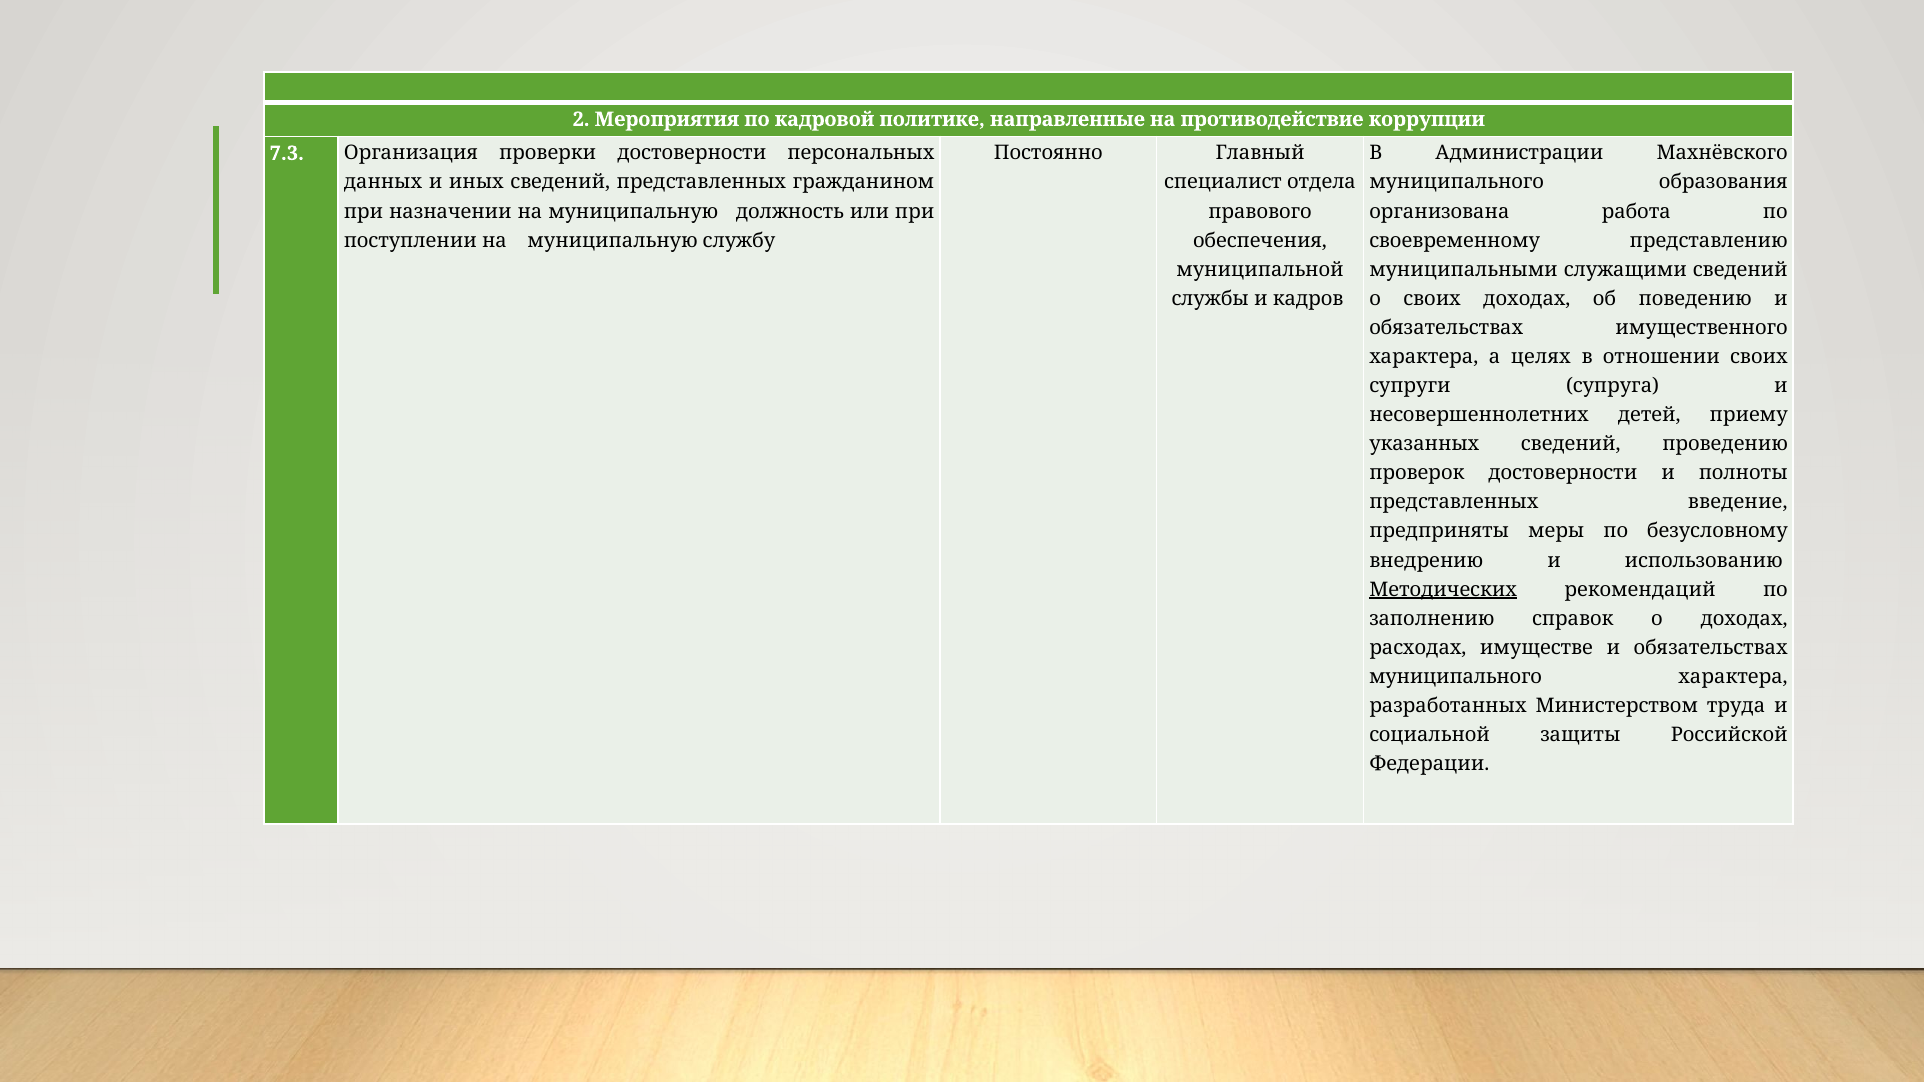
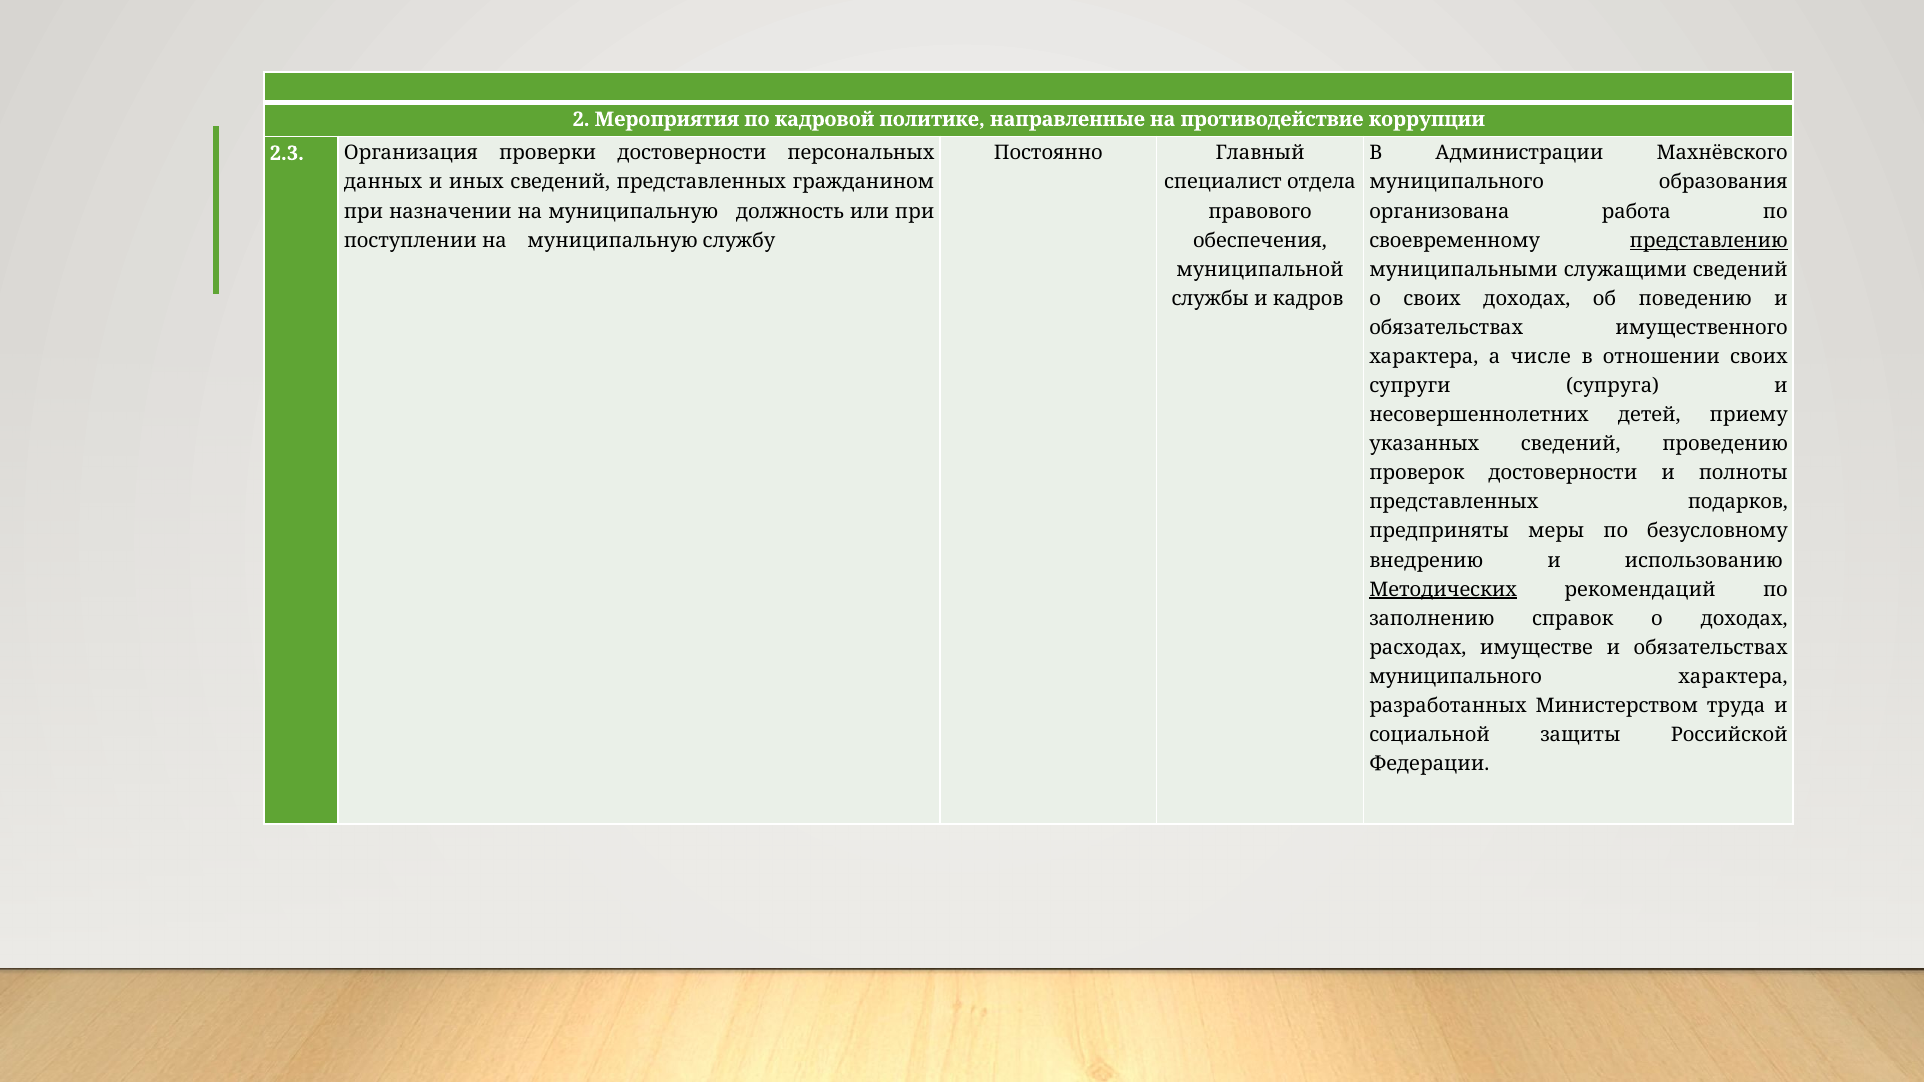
7.3: 7.3 -> 2.3
представлению underline: none -> present
целях: целях -> числе
введение: введение -> подарков
